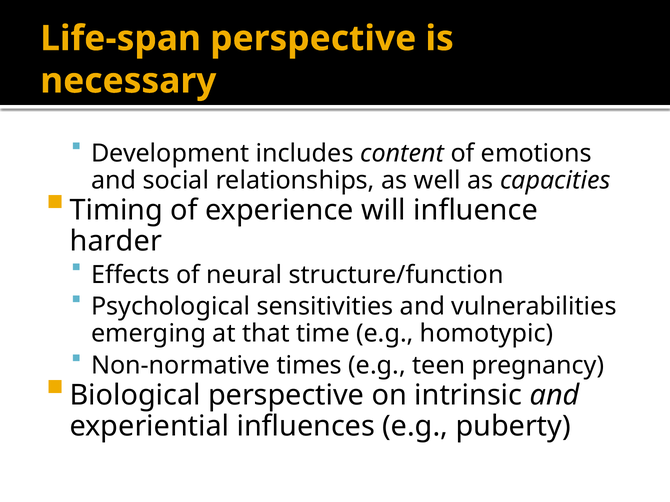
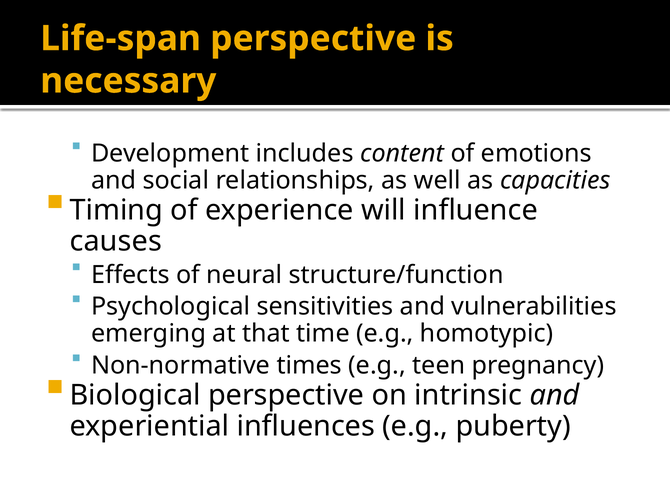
harder: harder -> causes
